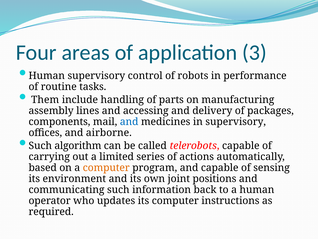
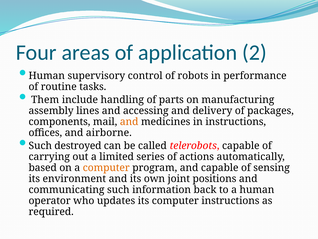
3: 3 -> 2
and at (129, 122) colour: blue -> orange
in supervisory: supervisory -> instructions
algorithm: algorithm -> destroyed
